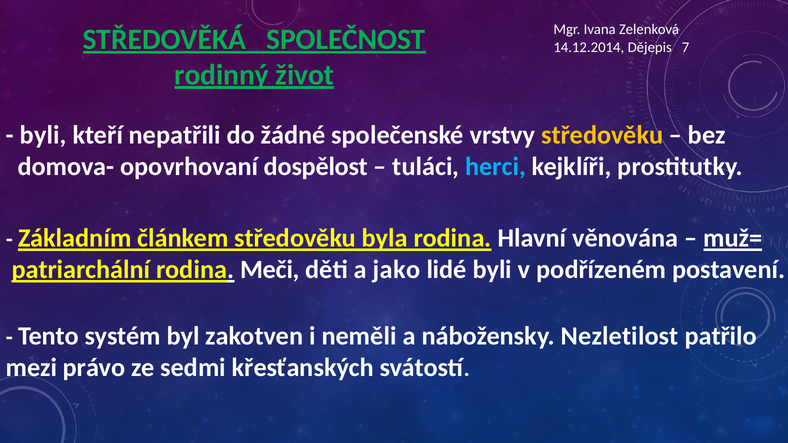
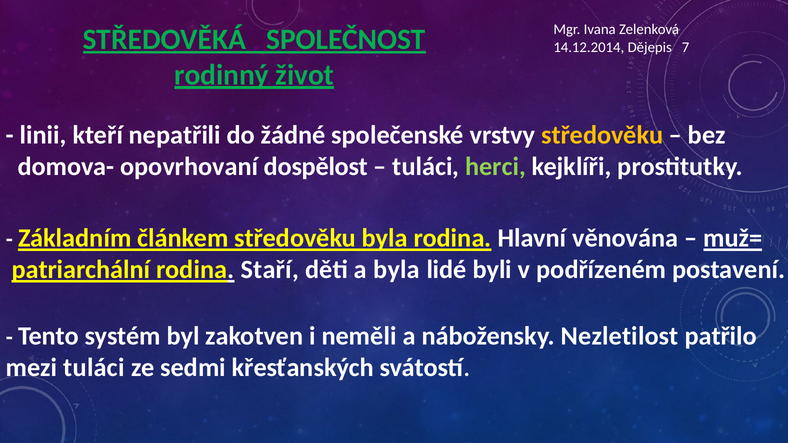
byli at (43, 135): byli -> linii
herci colour: light blue -> light green
Meči: Meči -> Staří
a jako: jako -> byla
mezi právo: právo -> tuláci
